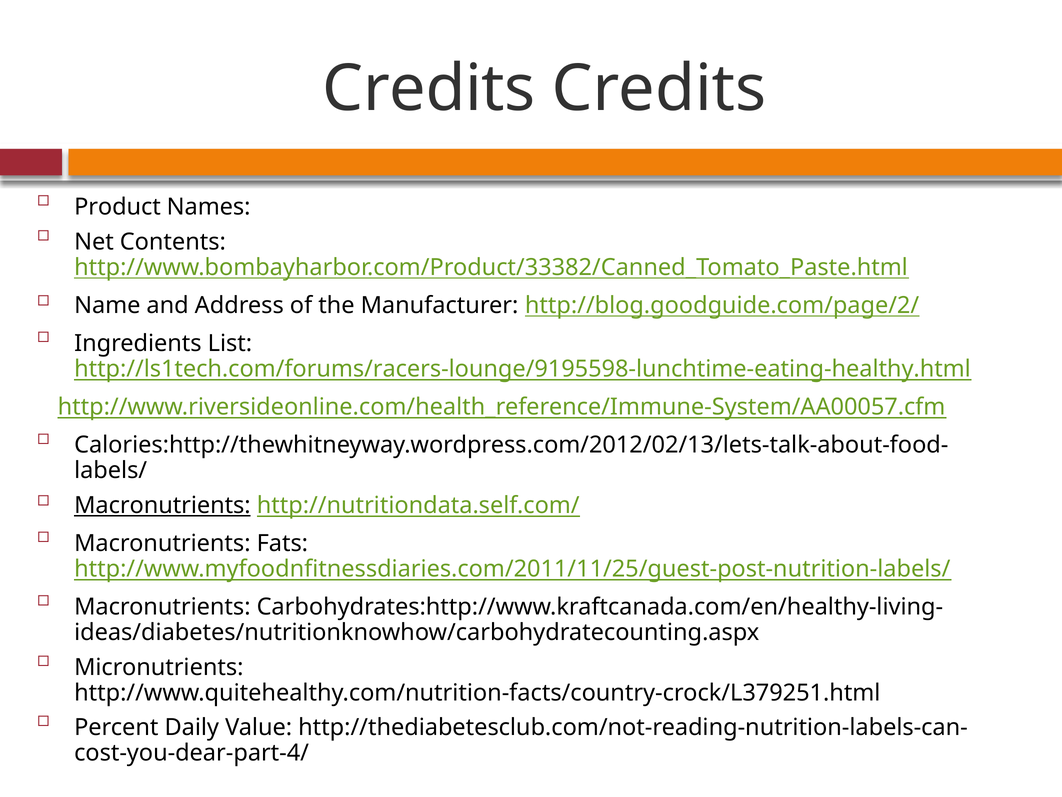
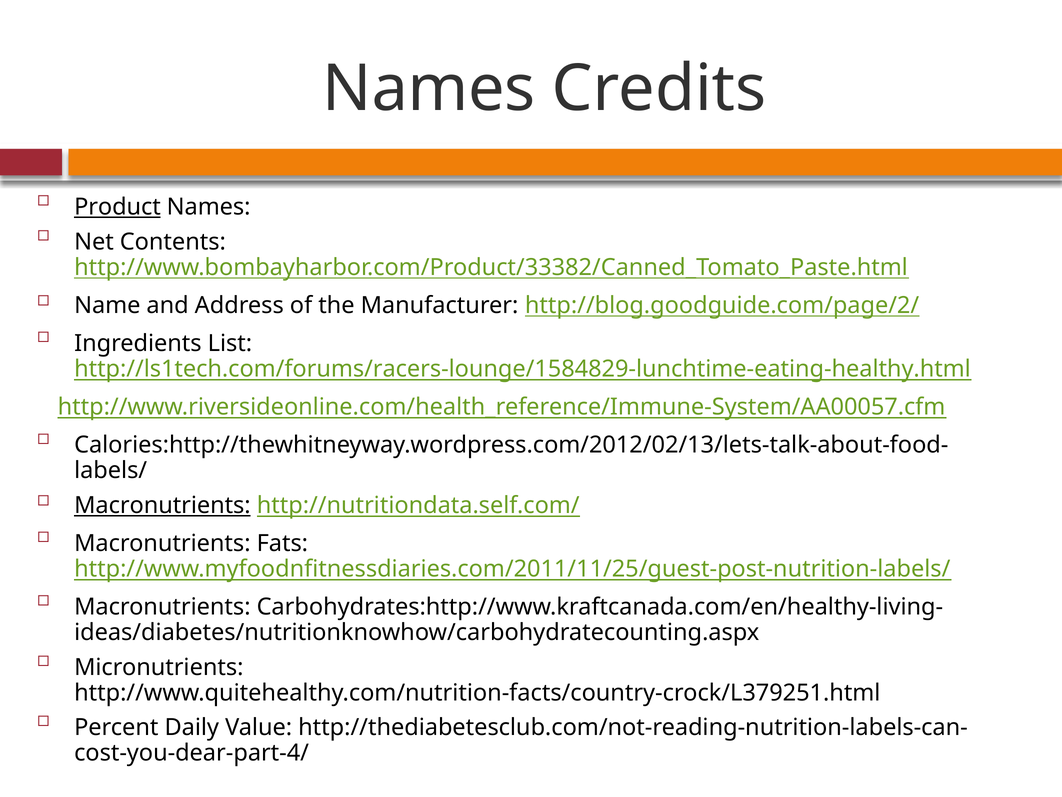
Credits at (429, 89): Credits -> Names
Product underline: none -> present
http://ls1tech.com/forums/racers-lounge/9195598-lunchtime-eating-healthy.html: http://ls1tech.com/forums/racers-lounge/9195598-lunchtime-eating-healthy.html -> http://ls1tech.com/forums/racers-lounge/1584829-lunchtime-eating-healthy.html
